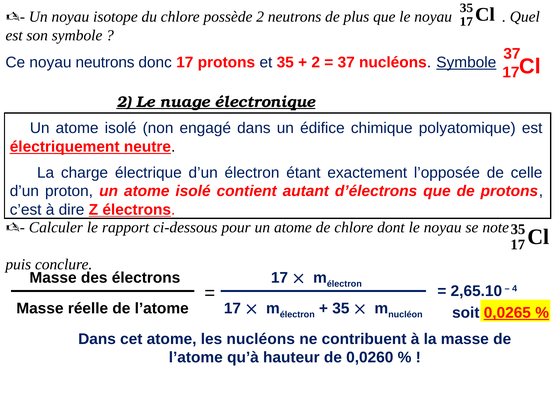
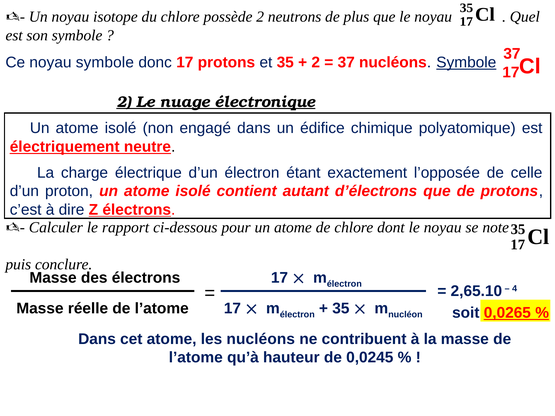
noyau neutrons: neutrons -> symbole
0,0260: 0,0260 -> 0,0245
